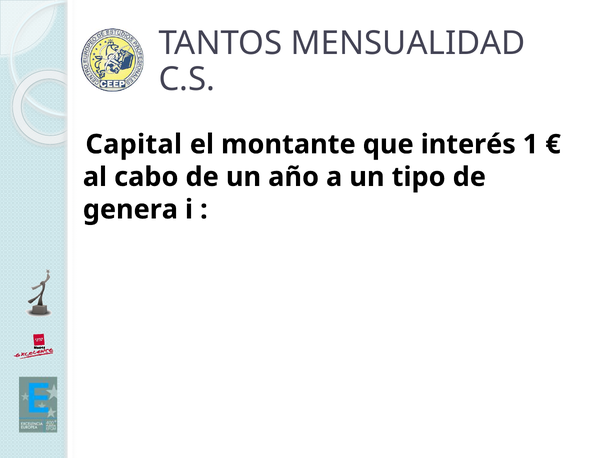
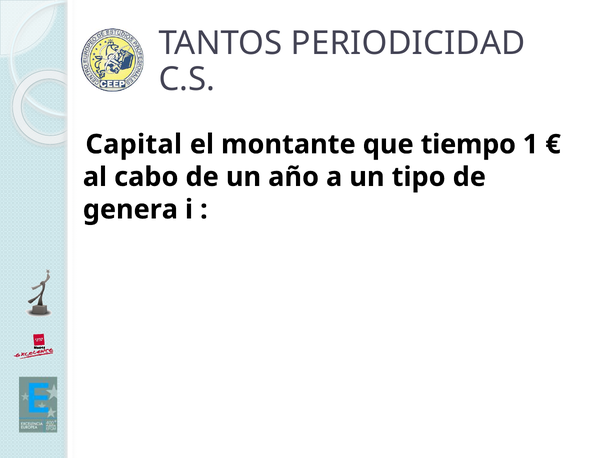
MENSUALIDAD: MENSUALIDAD -> PERIODICIDAD
interés: interés -> tiempo
